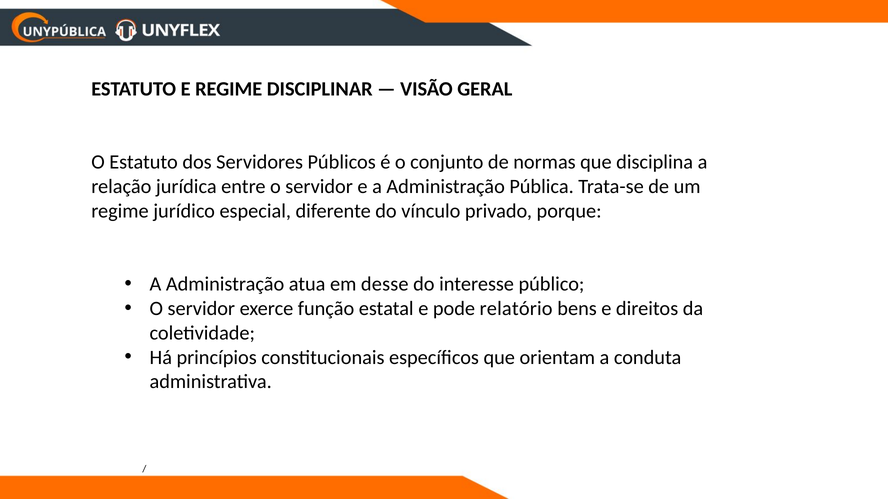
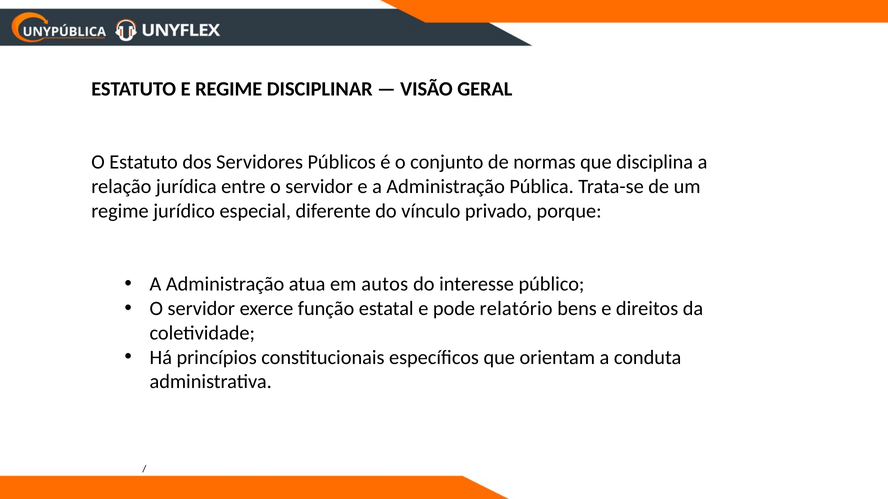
desse: desse -> autos
